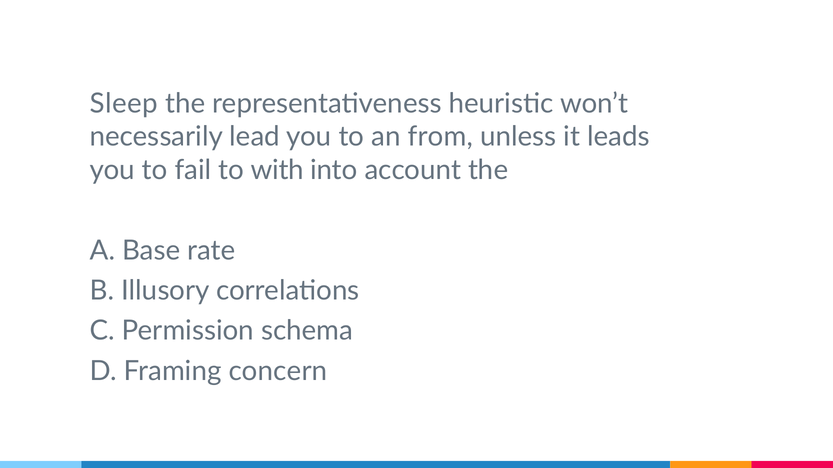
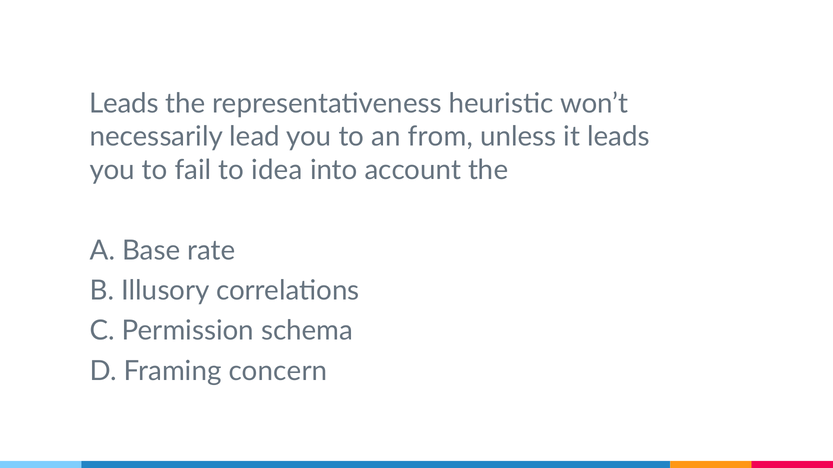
Sleep at (124, 103): Sleep -> Leads
with: with -> idea
